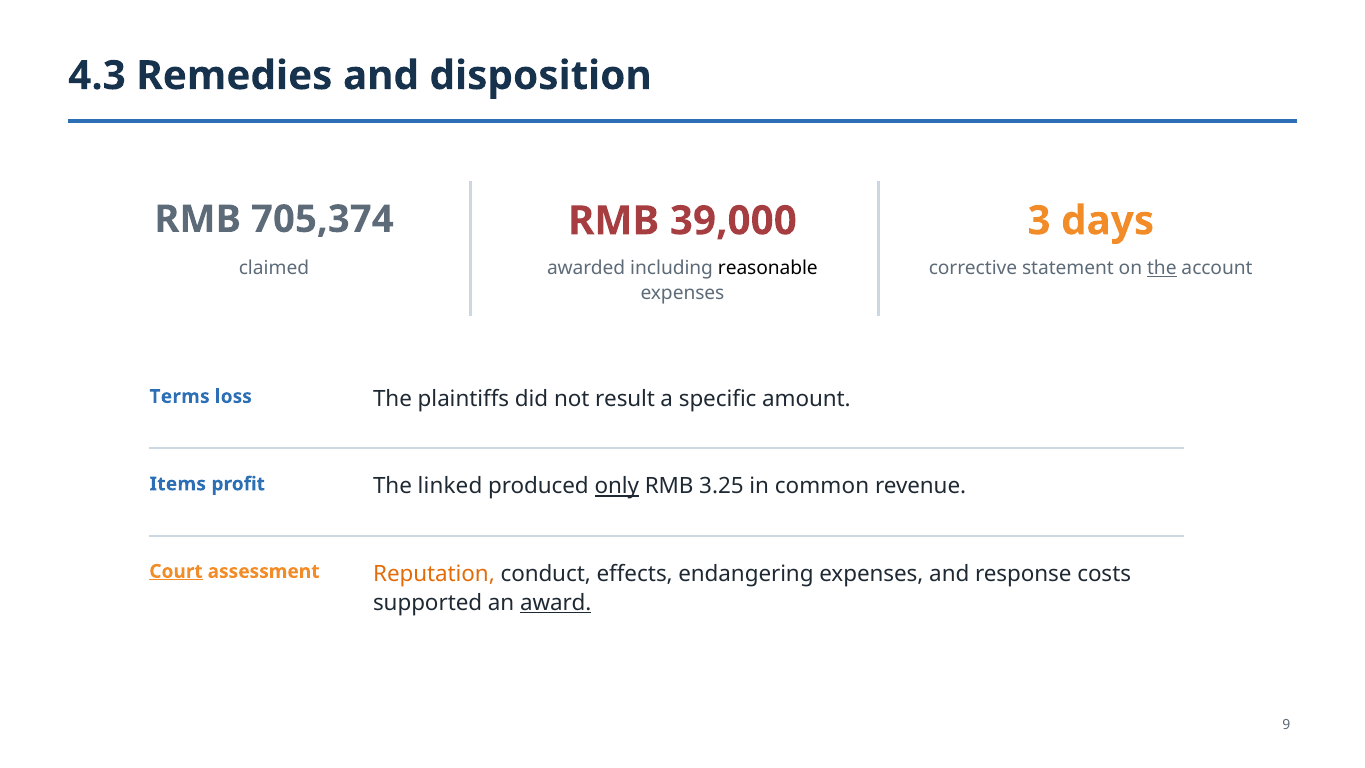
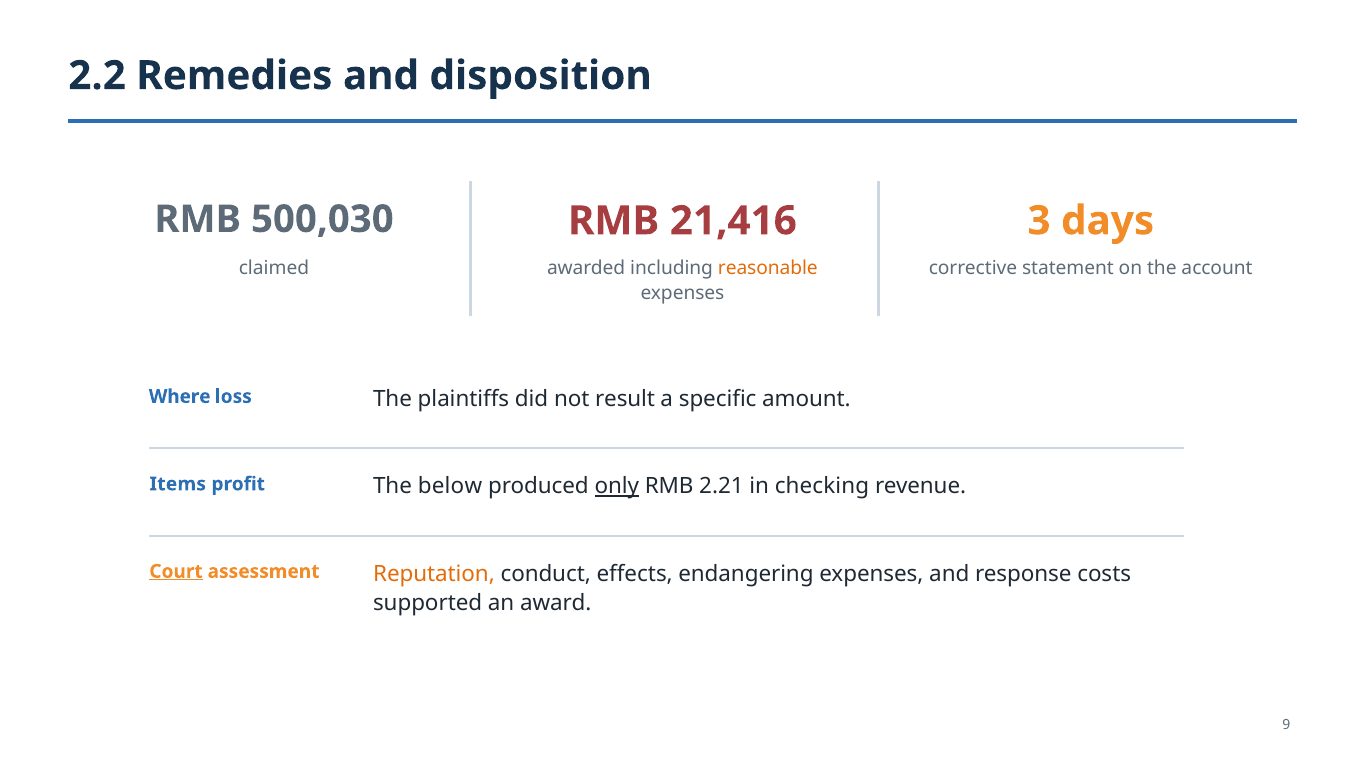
4.3: 4.3 -> 2.2
705,374: 705,374 -> 500,030
39,000: 39,000 -> 21,416
reasonable colour: black -> orange
the at (1162, 268) underline: present -> none
Terms: Terms -> Where
linked: linked -> below
3.25: 3.25 -> 2.21
common: common -> checking
award underline: present -> none
